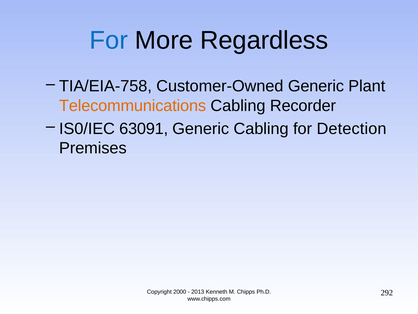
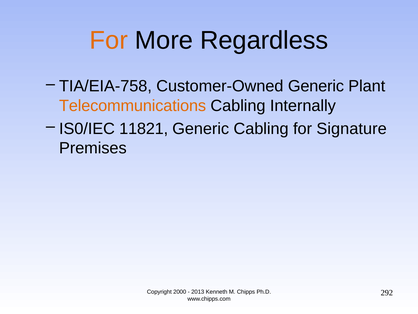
For at (109, 40) colour: blue -> orange
Recorder: Recorder -> Internally
63091: 63091 -> 11821
Detection: Detection -> Signature
